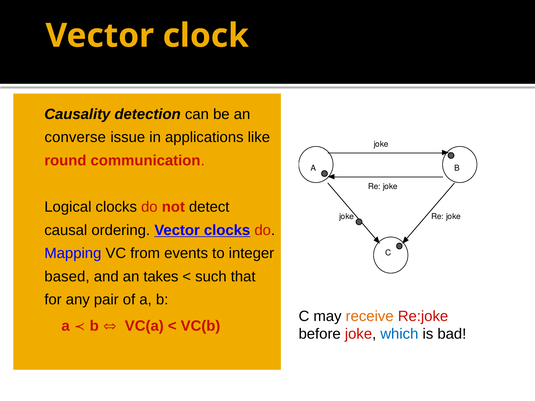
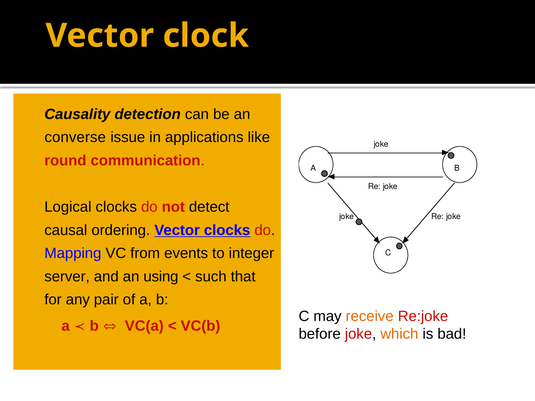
based: based -> server
takes: takes -> using
which colour: blue -> orange
